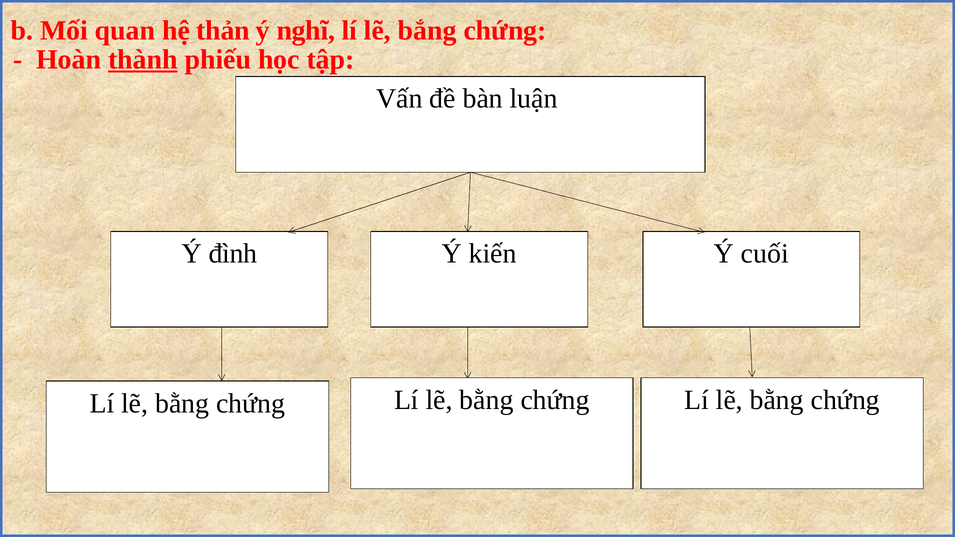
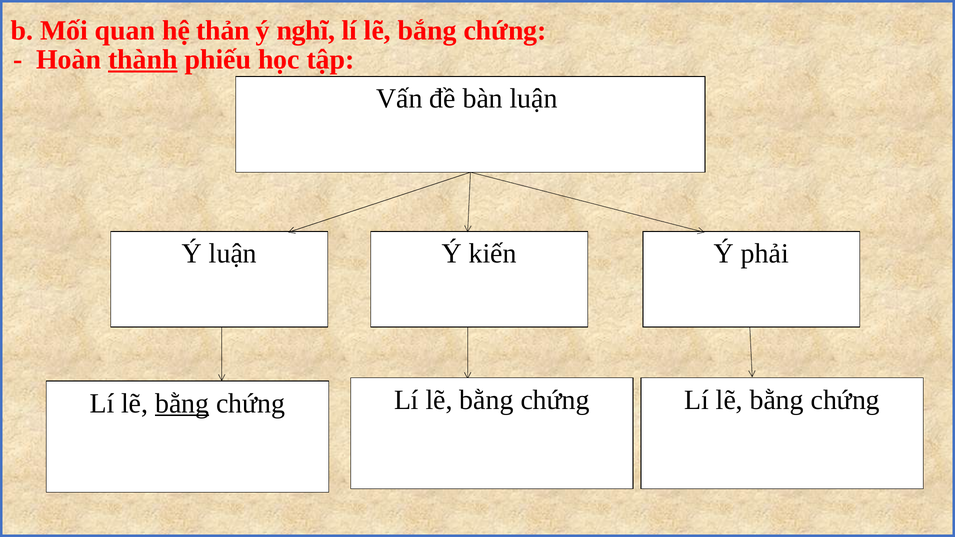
Ý đình: đình -> luận
cuối: cuối -> phải
bằng at (182, 403) underline: none -> present
